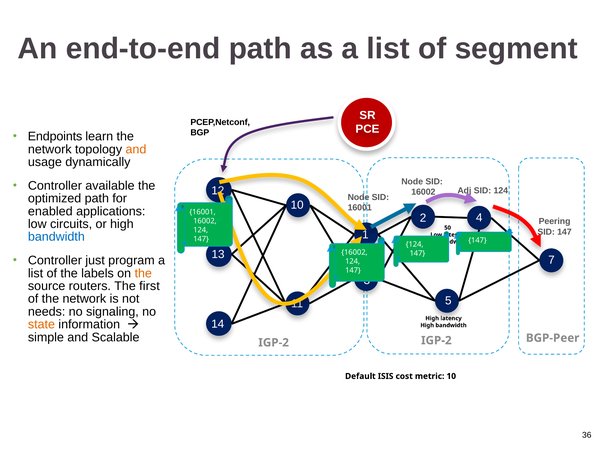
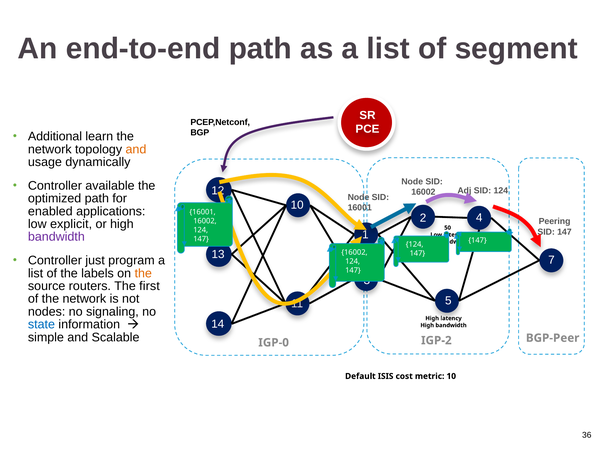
Endpoints: Endpoints -> Additional
circuits: circuits -> explicit
bandwidth at (56, 237) colour: blue -> purple
needs: needs -> nodes
state colour: orange -> blue
IGP-2 at (274, 343): IGP-2 -> IGP-0
